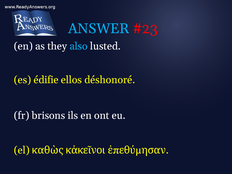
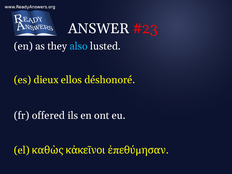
ANSWER colour: light blue -> white
édifie: édifie -> dieux
brisons: brisons -> offered
